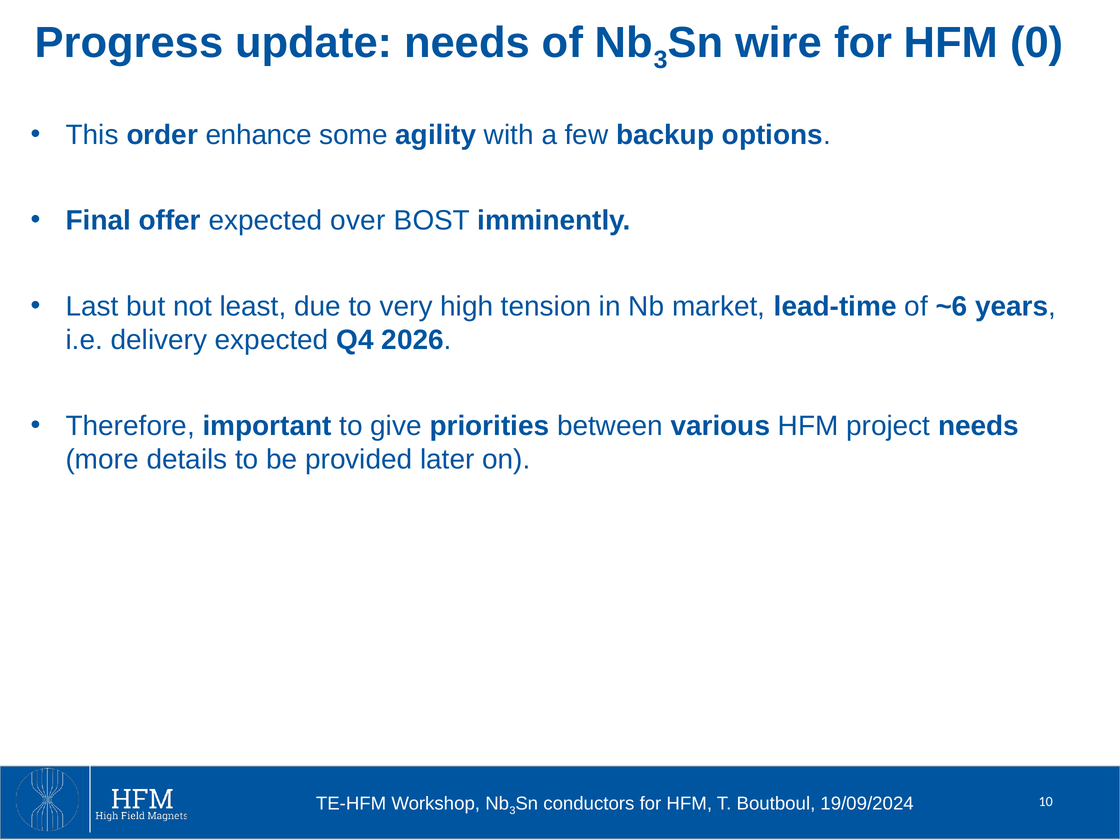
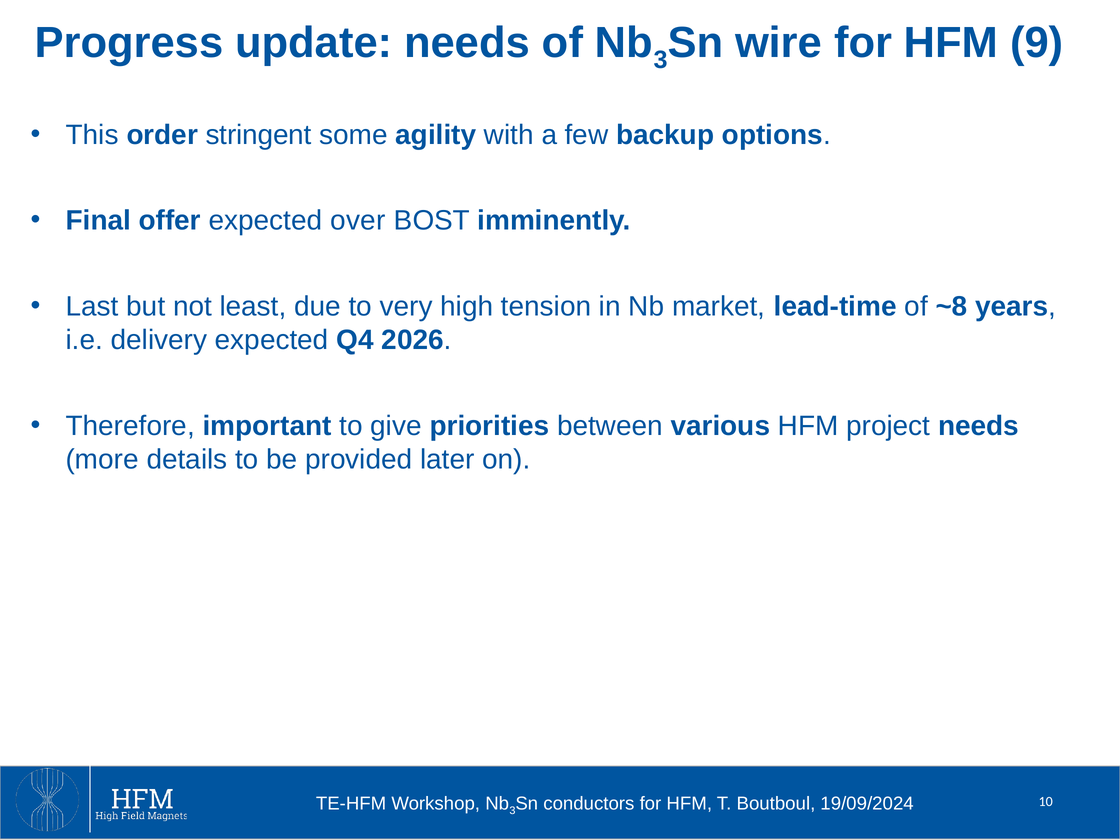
0: 0 -> 9
enhance: enhance -> stringent
~6: ~6 -> ~8
